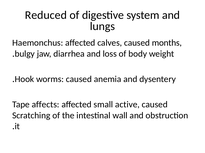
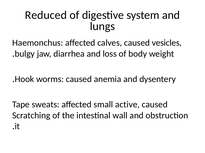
months: months -> vesicles
affects: affects -> sweats
